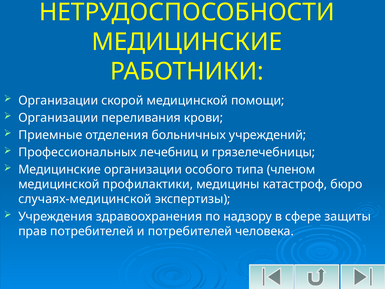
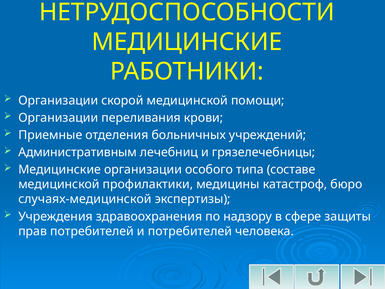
Профессиональных: Профессиональных -> Административным
членом: членом -> составе
